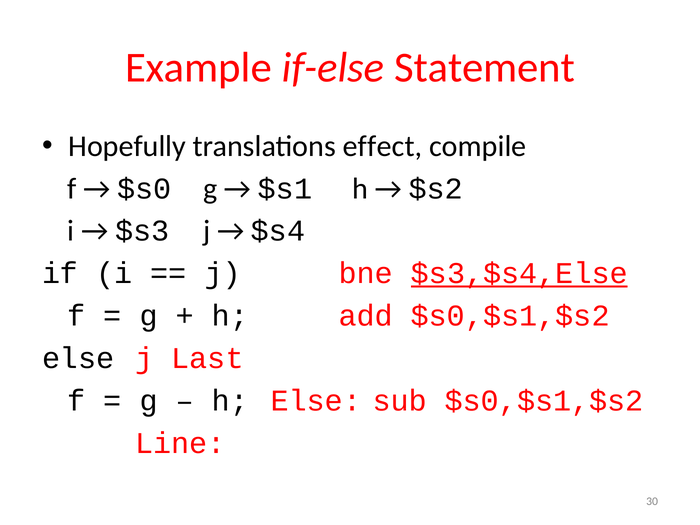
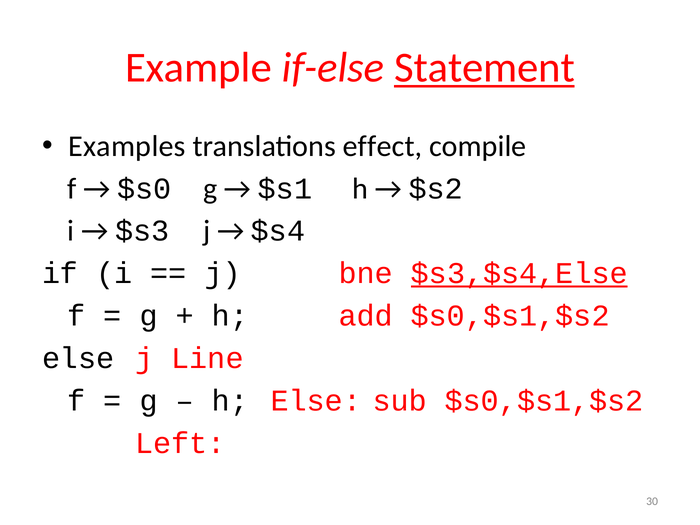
Statement underline: none -> present
Hopefully: Hopefully -> Examples
Last: Last -> Line
Line: Line -> Left
